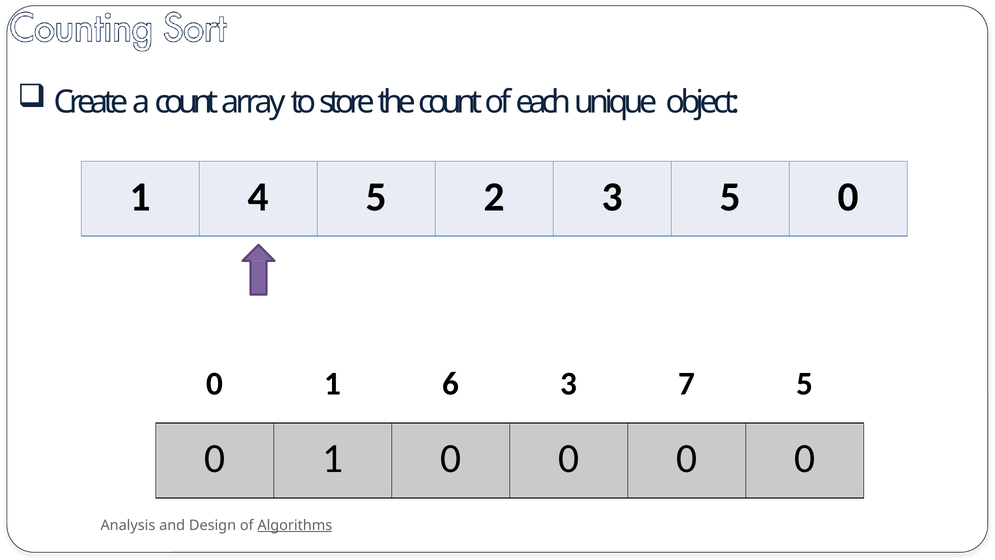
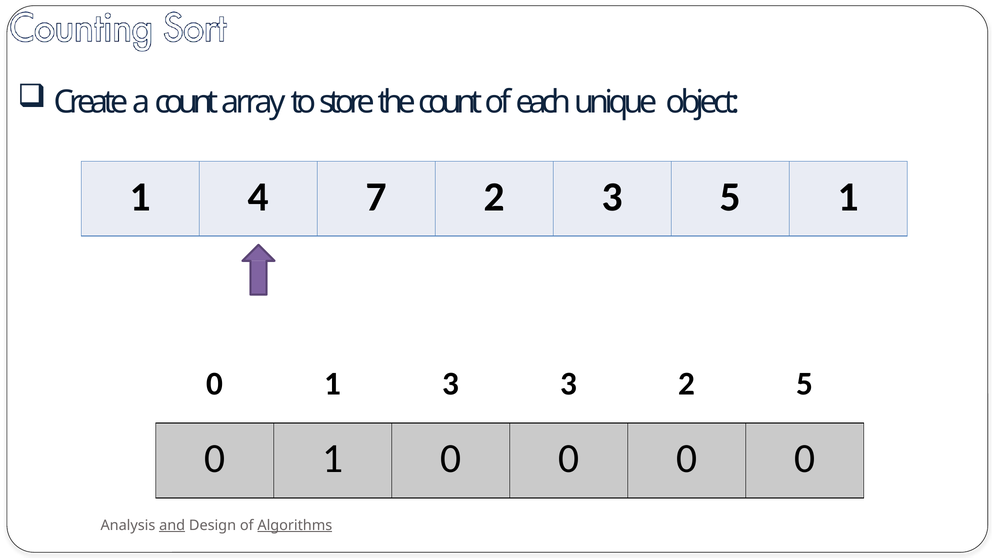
4 5: 5 -> 7
3 5 0: 0 -> 1
1 6: 6 -> 3
3 7: 7 -> 2
and underline: none -> present
